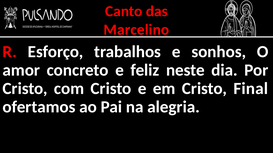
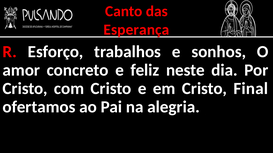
Marcelino: Marcelino -> Esperança
